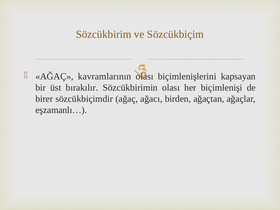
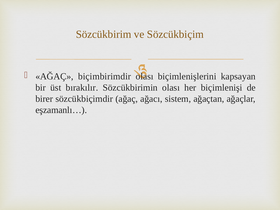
kavramlarının: kavramlarının -> biçimbirimdir
birden: birden -> sistem
